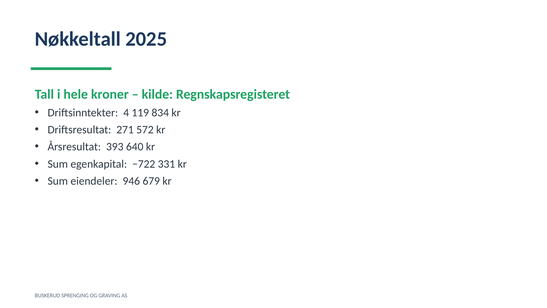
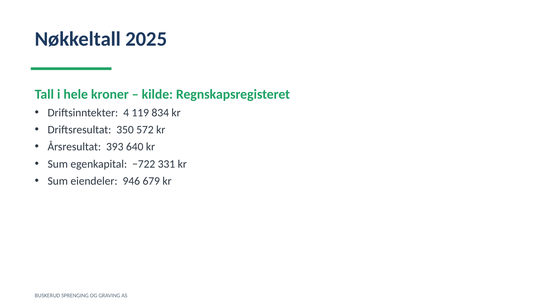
271: 271 -> 350
